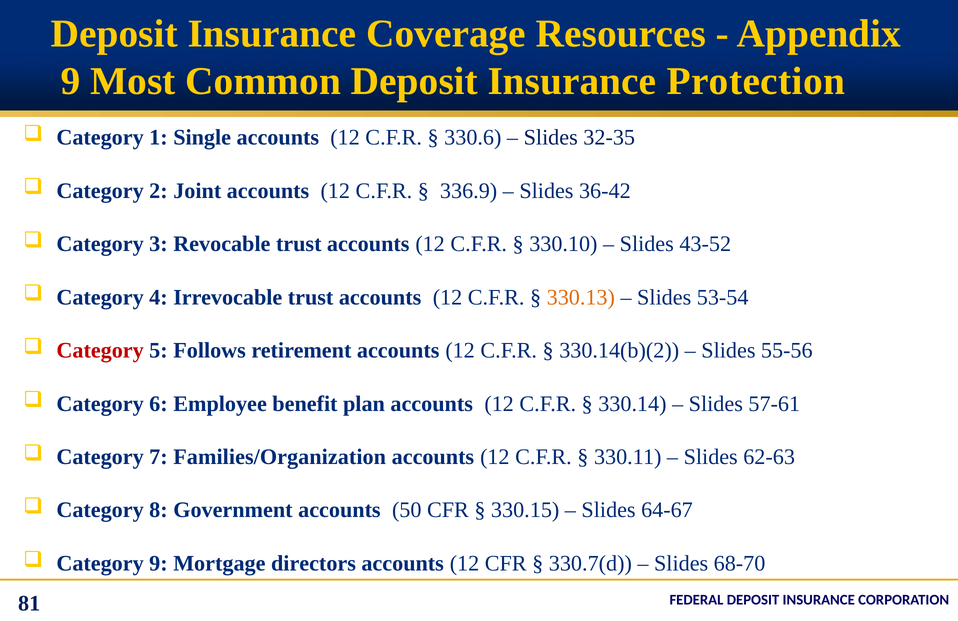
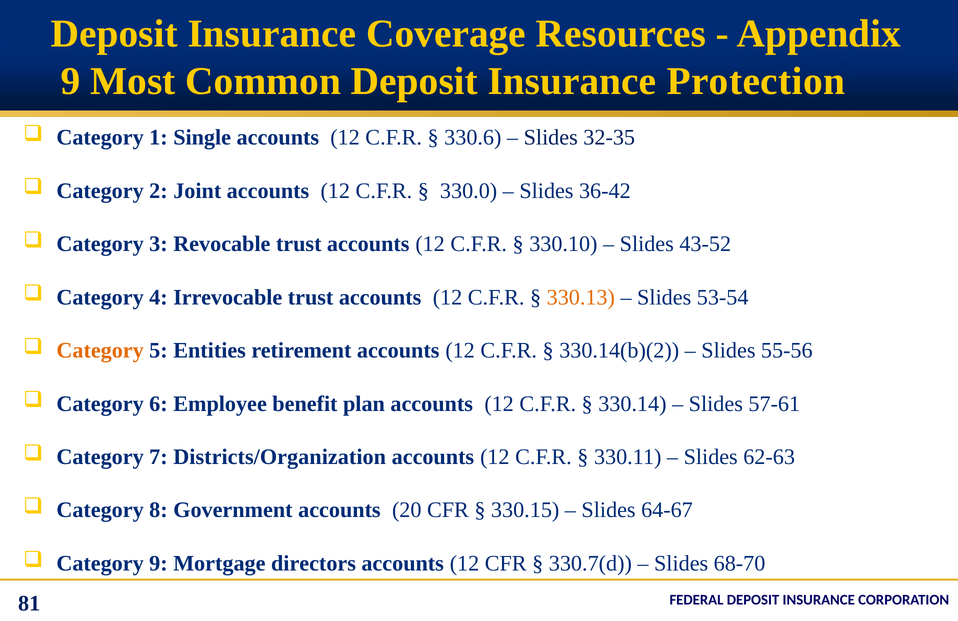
336.9: 336.9 -> 330.0
Category at (100, 350) colour: red -> orange
Follows: Follows -> Entities
Families/Organization: Families/Organization -> Districts/Organization
50: 50 -> 20
